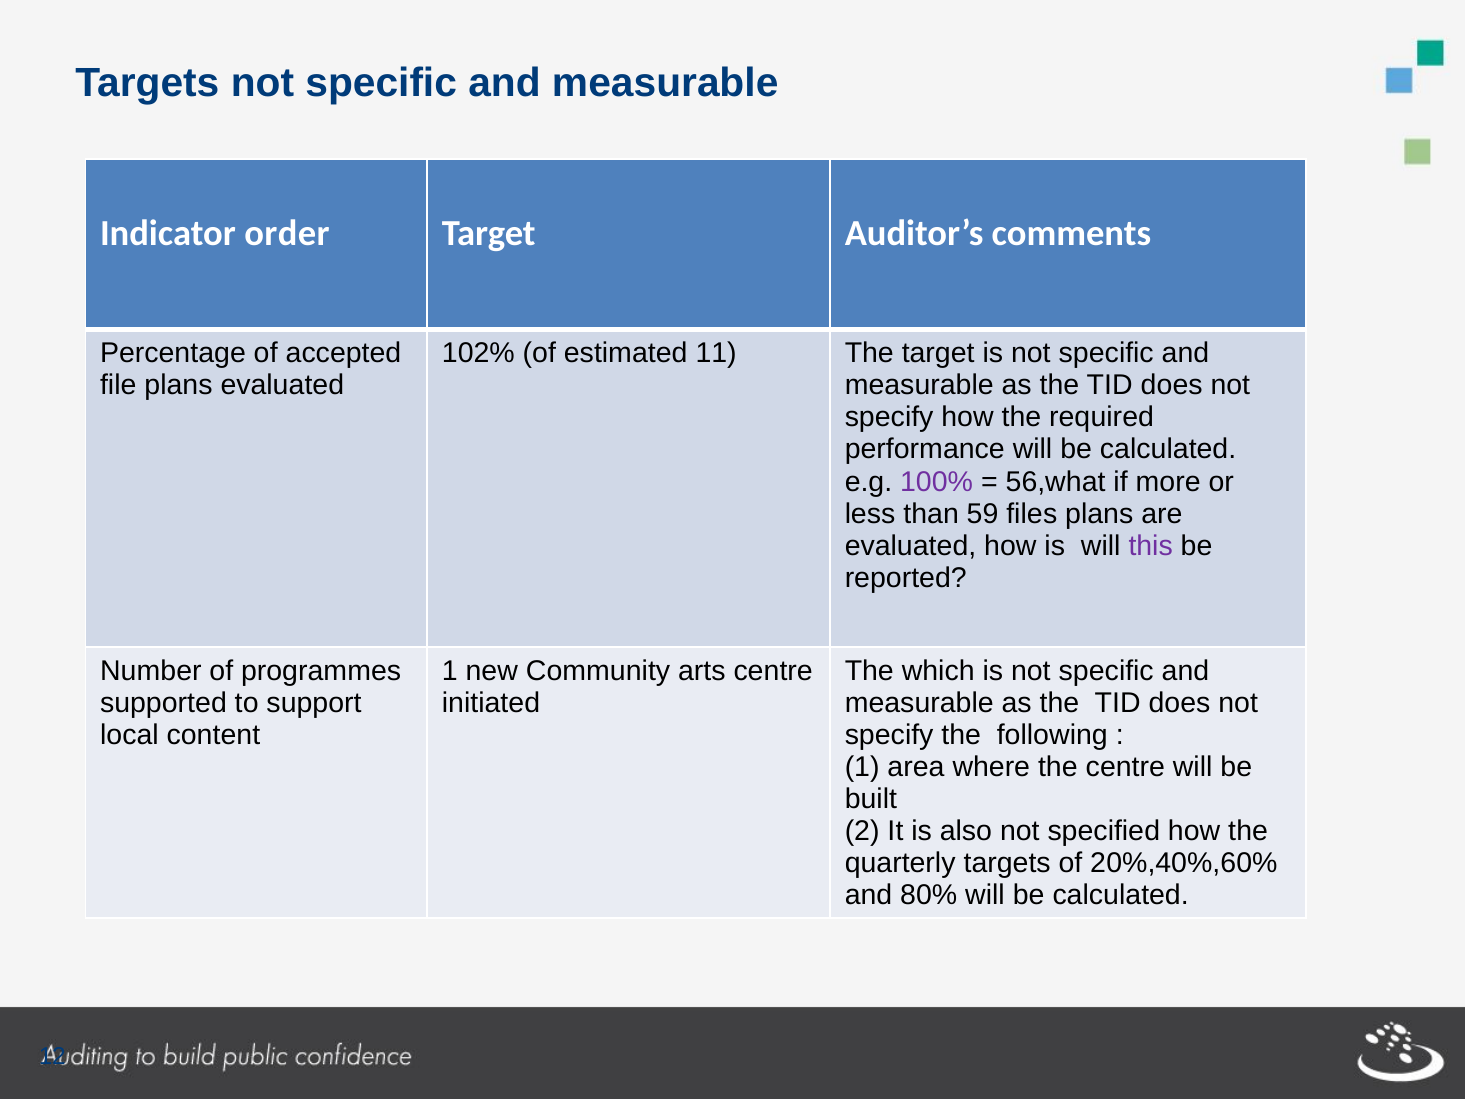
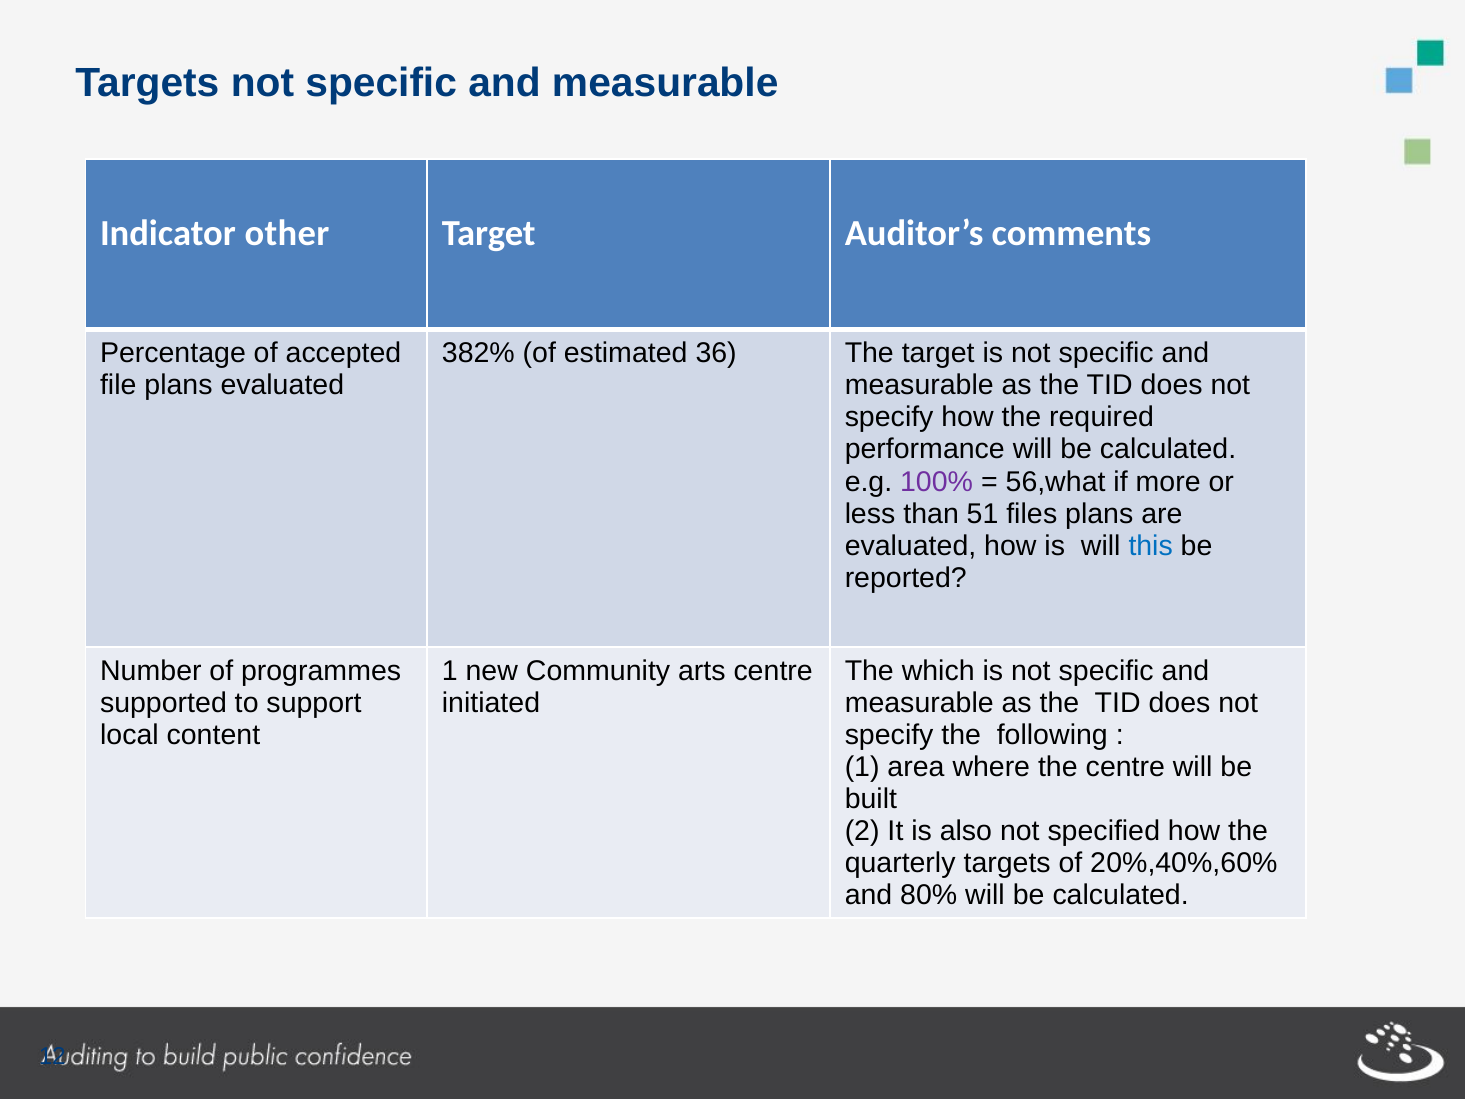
order: order -> other
102%: 102% -> 382%
11: 11 -> 36
59: 59 -> 51
this colour: purple -> blue
